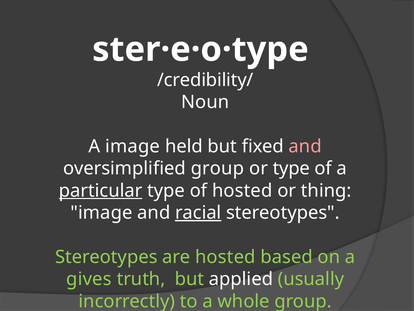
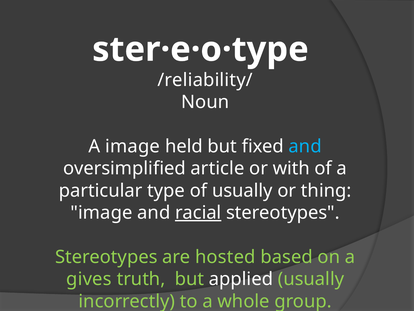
/credibility/: /credibility/ -> /reliability/
and at (305, 146) colour: pink -> light blue
oversimplified group: group -> article
or type: type -> with
particular underline: present -> none
of hosted: hosted -> usually
